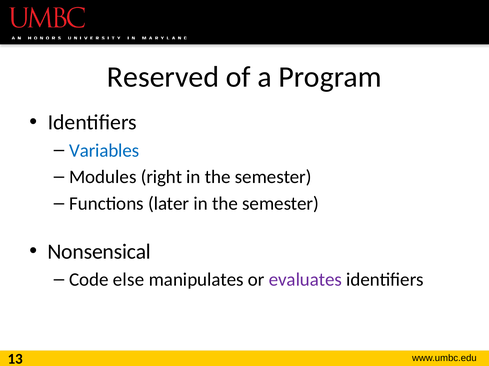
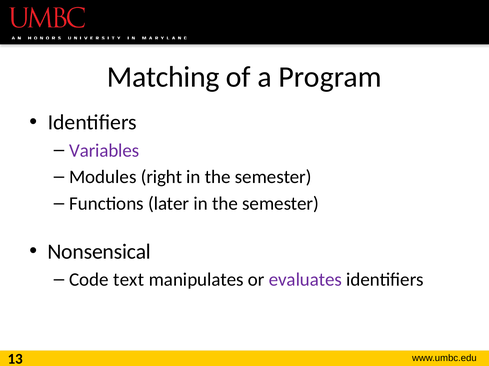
Reserved: Reserved -> Matching
Variables colour: blue -> purple
else: else -> text
